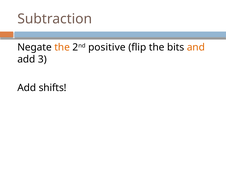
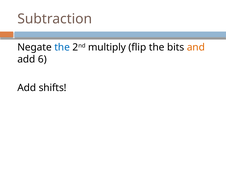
the at (62, 47) colour: orange -> blue
positive: positive -> multiply
3: 3 -> 6
